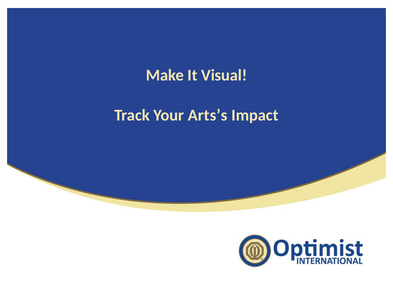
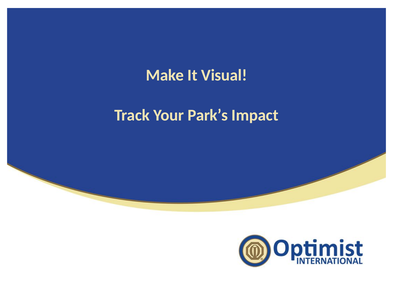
Arts’s: Arts’s -> Park’s
